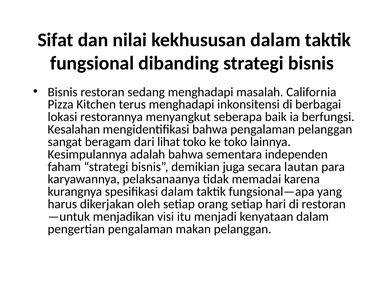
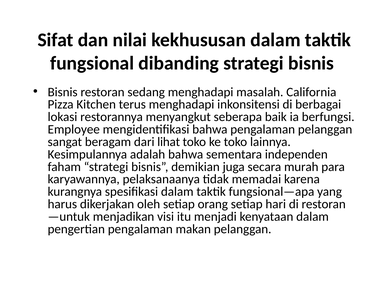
Kesalahan: Kesalahan -> Employee
lautan: lautan -> murah
